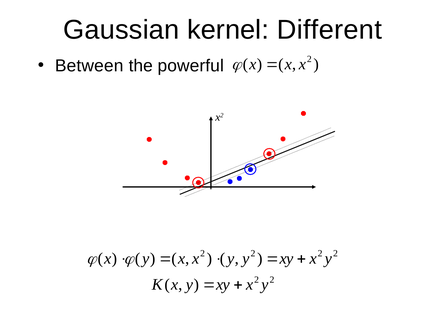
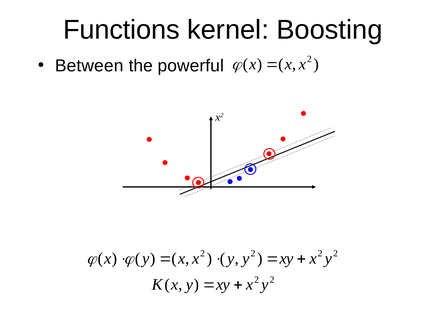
Gaussian: Gaussian -> Functions
Different: Different -> Boosting
